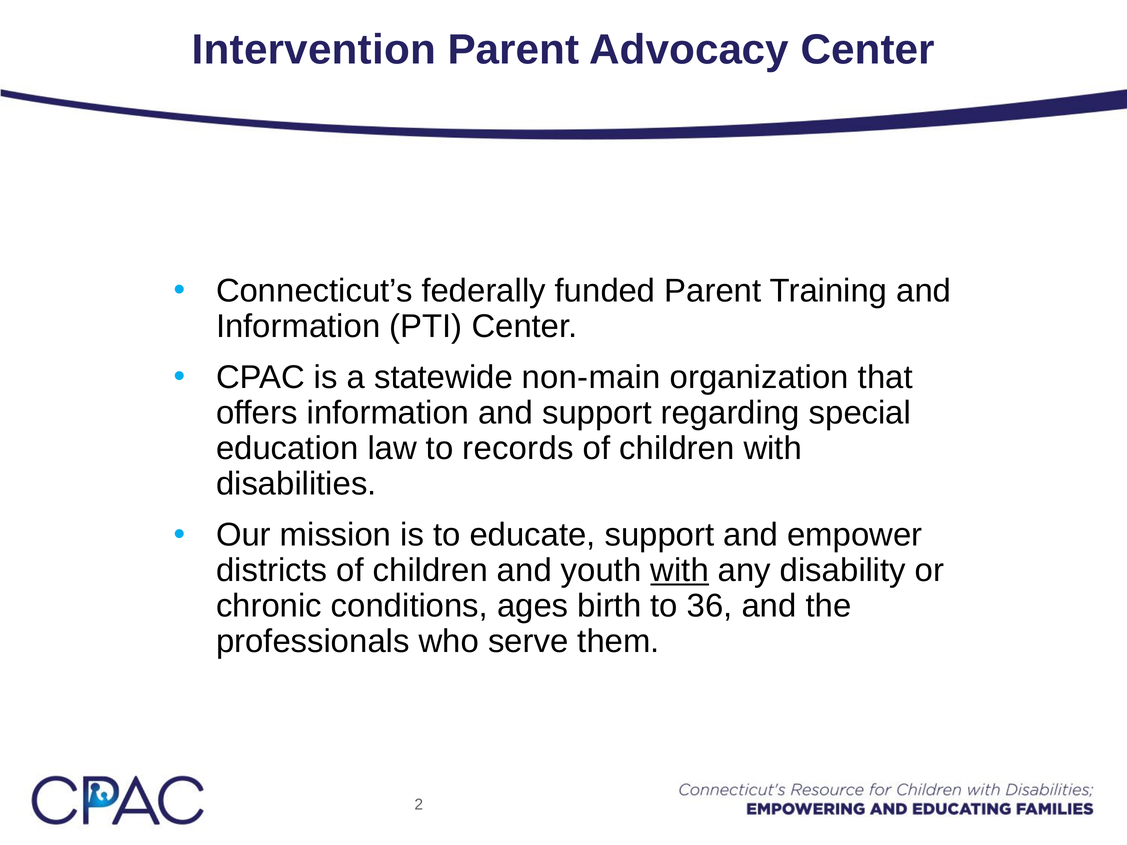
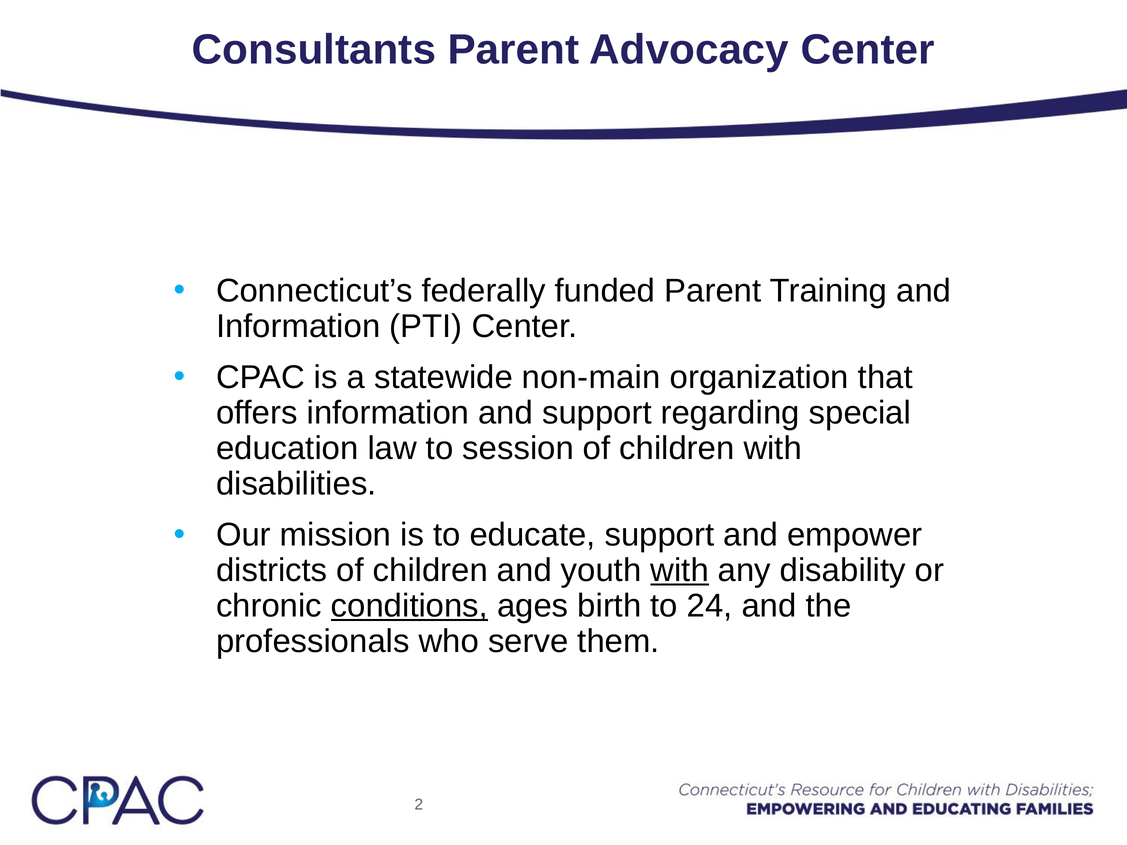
Intervention: Intervention -> Consultants
records: records -> session
conditions underline: none -> present
36: 36 -> 24
